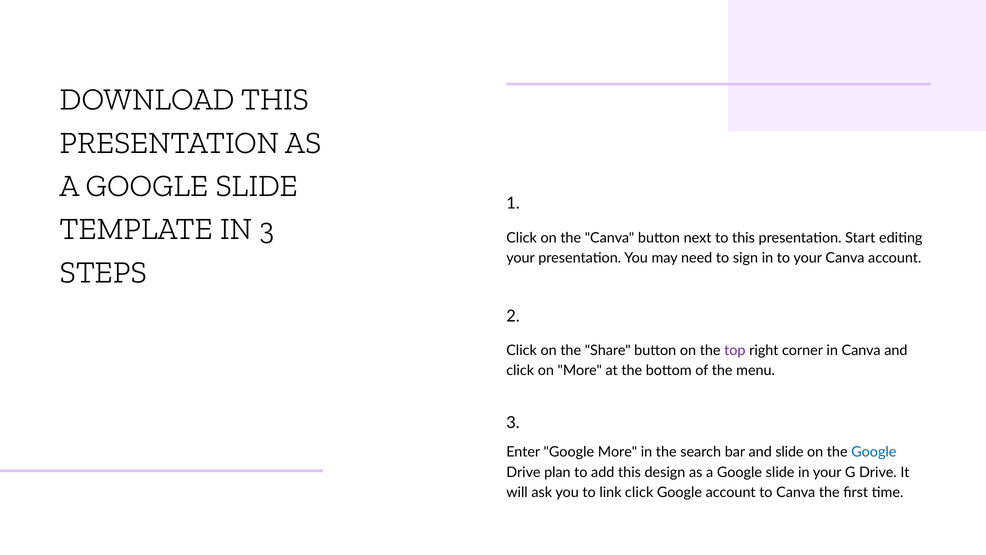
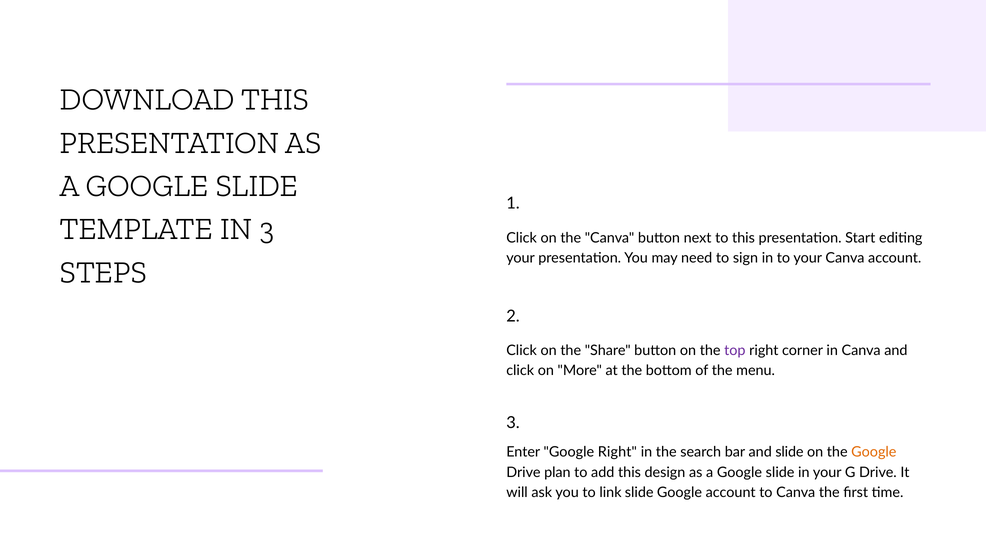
Google More: More -> Right
Google at (874, 452) colour: blue -> orange
link click: click -> slide
